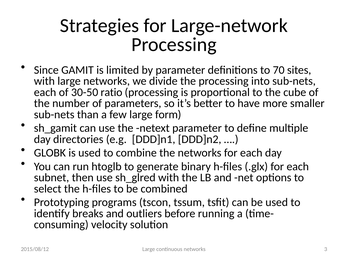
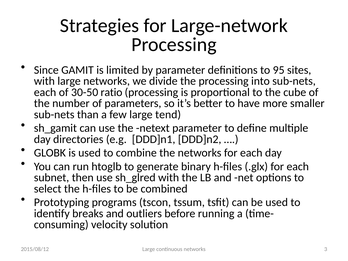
70: 70 -> 95
form: form -> tend
